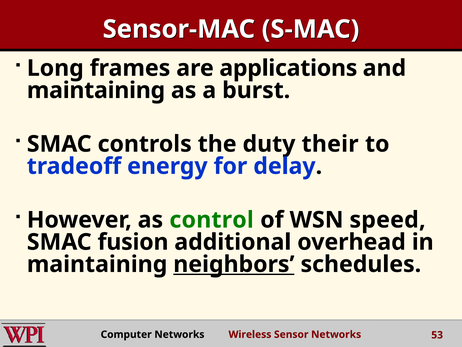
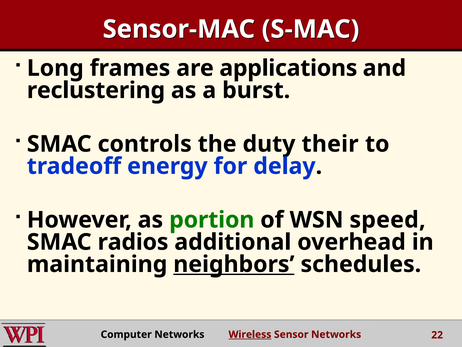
maintaining at (96, 90): maintaining -> reclustering
control: control -> portion
fusion: fusion -> radios
Wireless underline: none -> present
53: 53 -> 22
